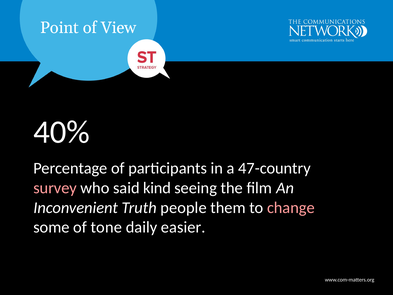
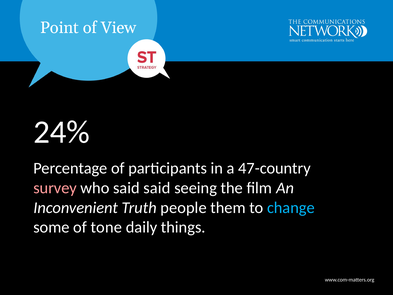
40%: 40% -> 24%
said kind: kind -> said
change colour: pink -> light blue
easier: easier -> things
